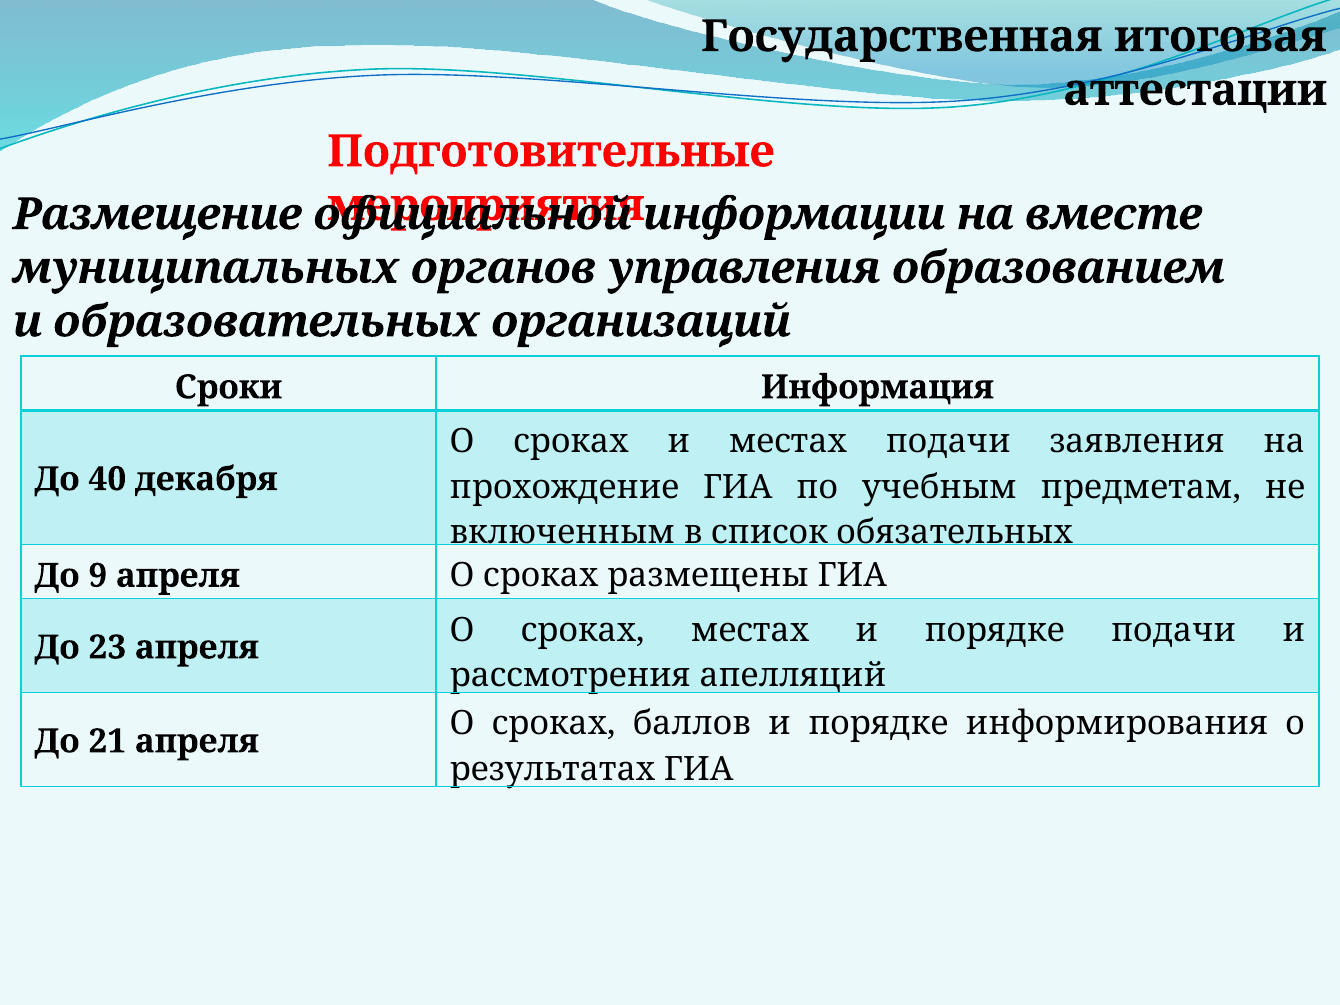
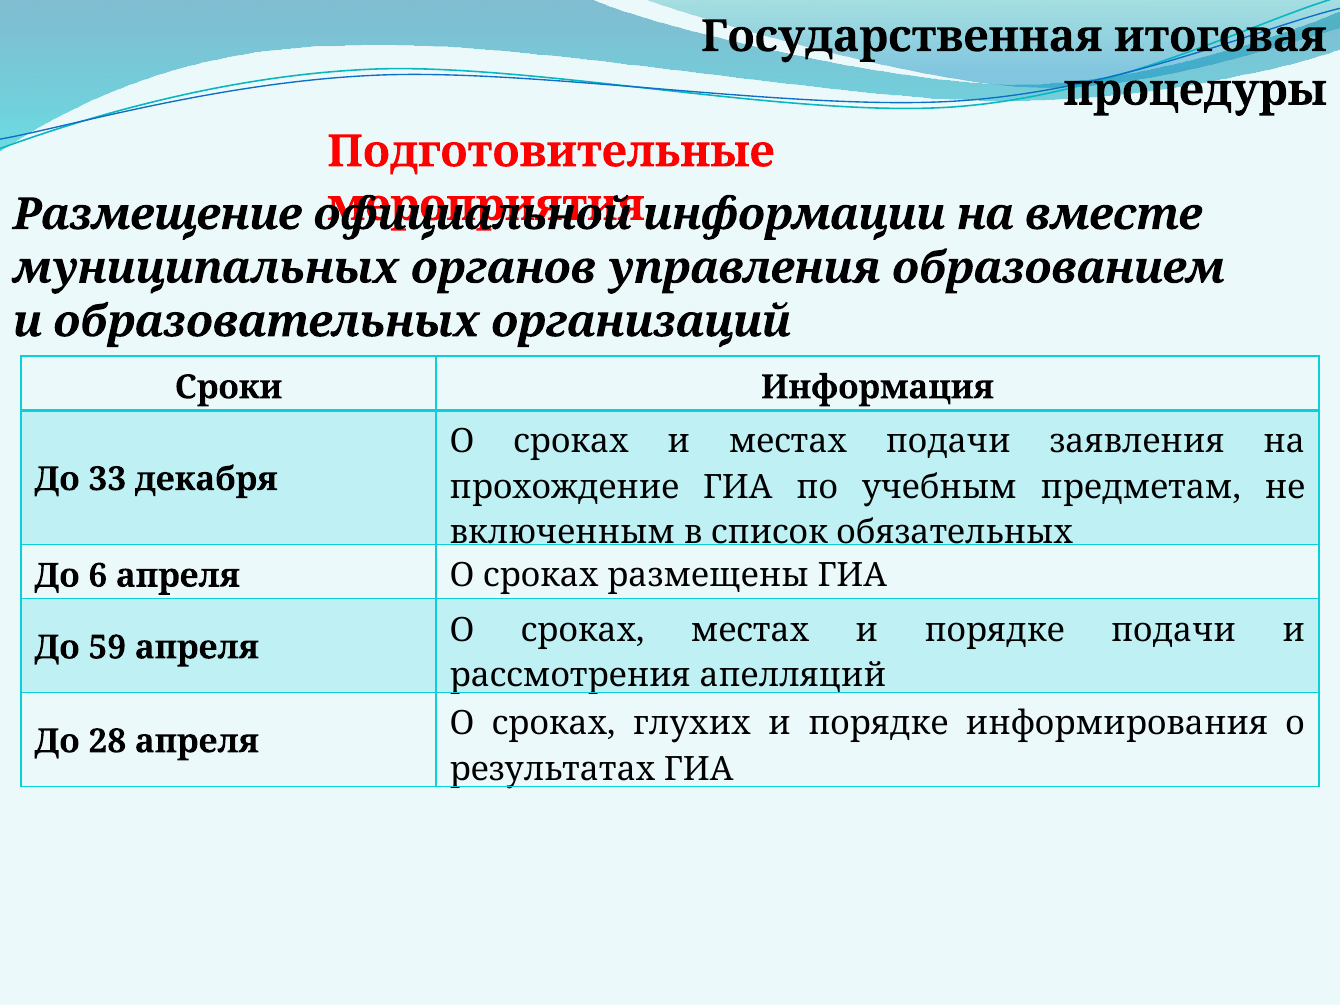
аттестации: аттестации -> процедуры
40: 40 -> 33
9: 9 -> 6
23: 23 -> 59
баллов: баллов -> глухих
21: 21 -> 28
